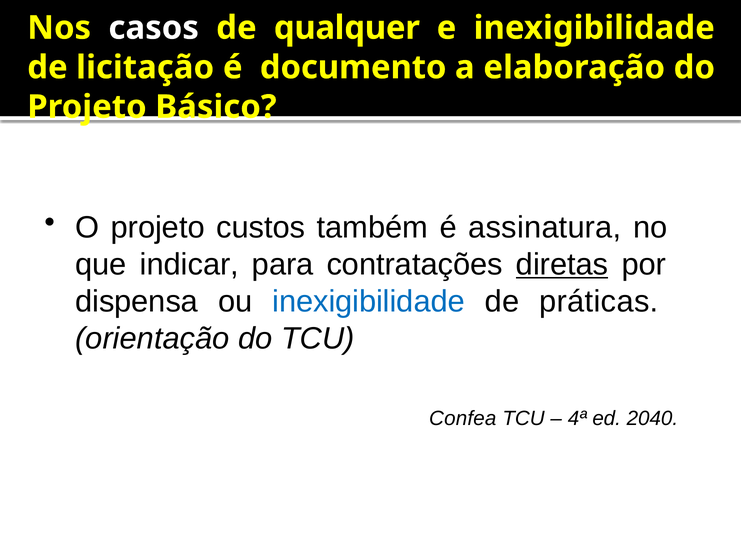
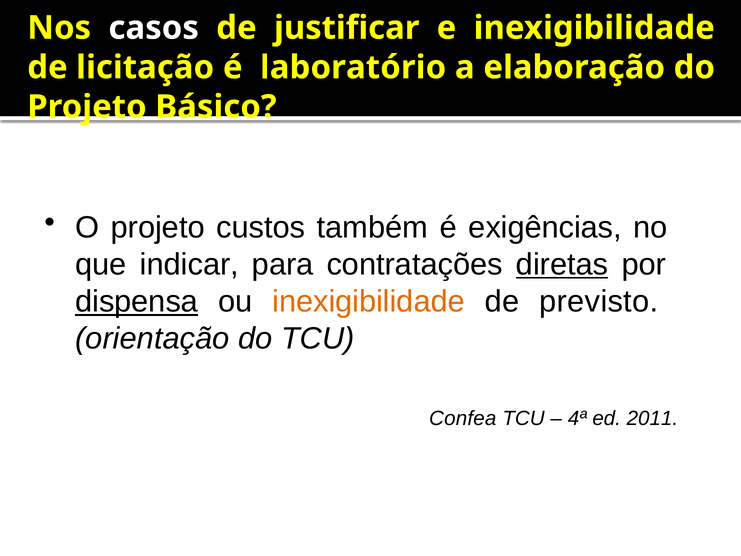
qualquer: qualquer -> justificar
documento: documento -> laboratório
assinatura: assinatura -> exigências
dispensa underline: none -> present
inexigibilidade at (369, 301) colour: blue -> orange
práticas: práticas -> previsto
2040: 2040 -> 2011
